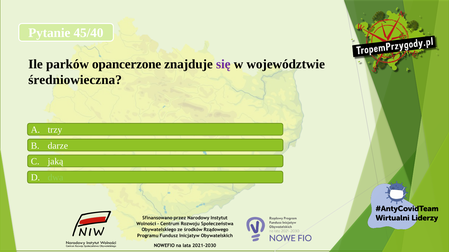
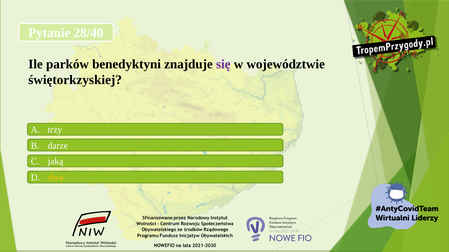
45/40: 45/40 -> 28/40
opancerzone: opancerzone -> benedyktyni
średniowieczna: średniowieczna -> świętorkzyskiej
dwa colour: light green -> yellow
